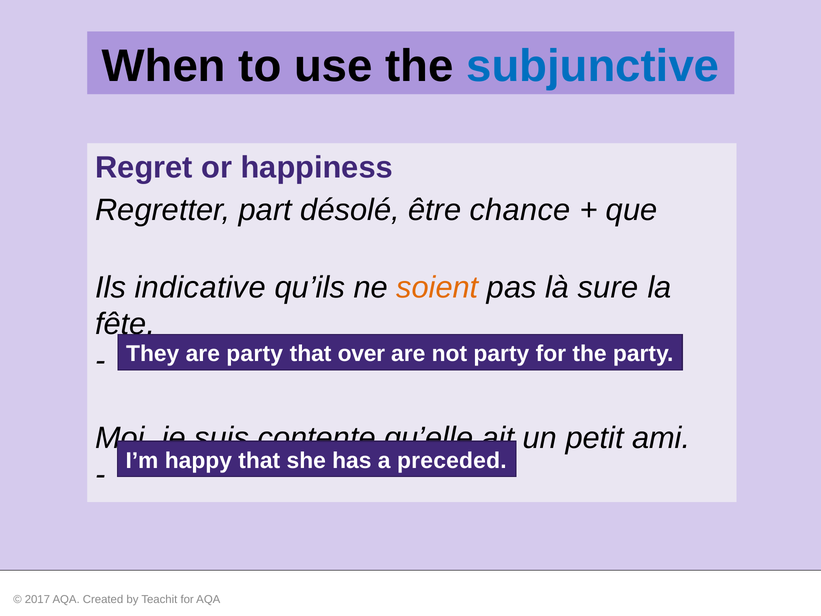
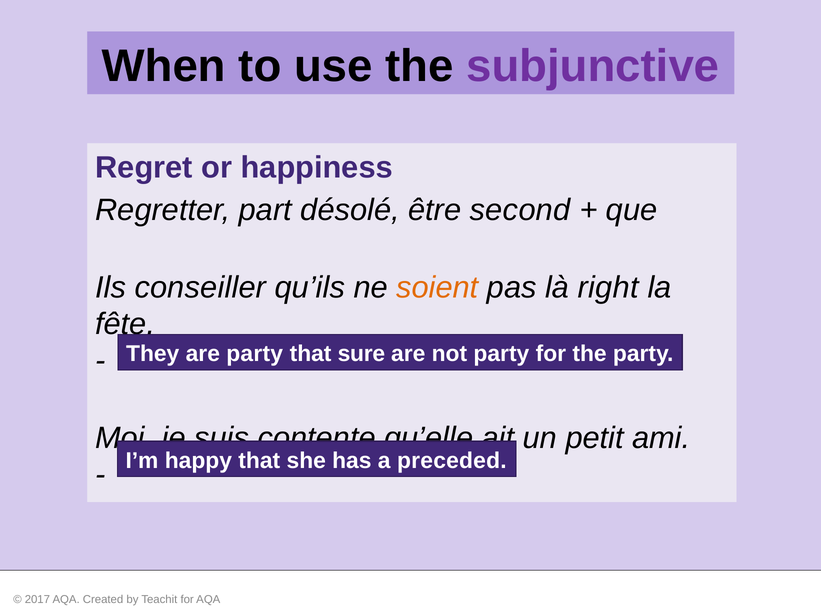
subjunctive colour: blue -> purple
chance: chance -> second
indicative: indicative -> conseiller
sure: sure -> right
over: over -> sure
